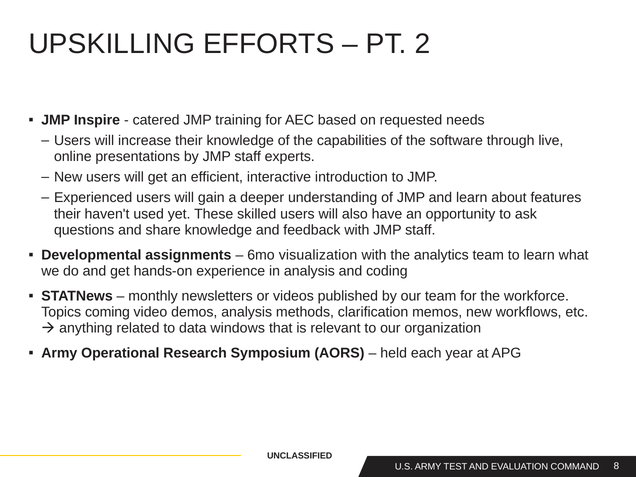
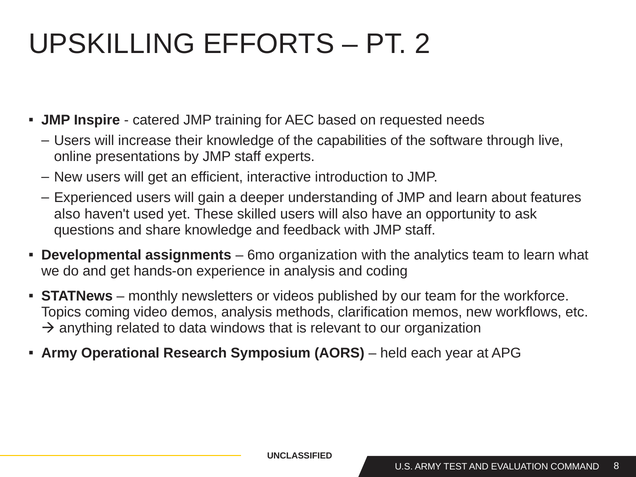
their at (67, 214): their -> also
6mo visualization: visualization -> organization
